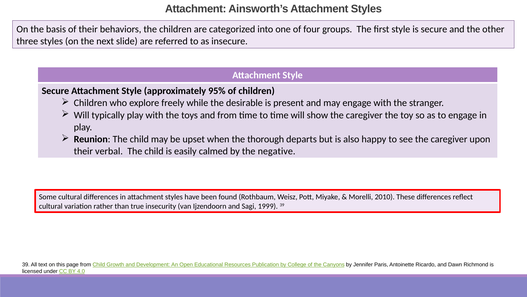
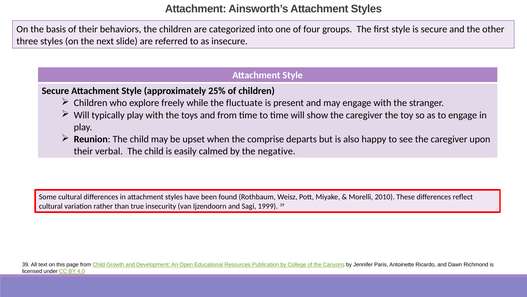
95%: 95% -> 25%
desirable: desirable -> fluctuate
thorough: thorough -> comprise
